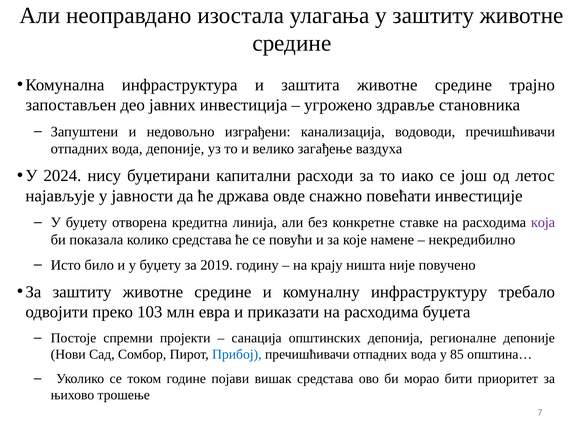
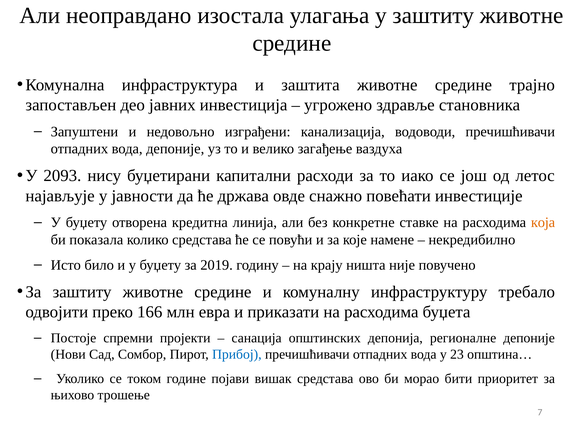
2024: 2024 -> 2093
која colour: purple -> orange
103: 103 -> 166
85: 85 -> 23
